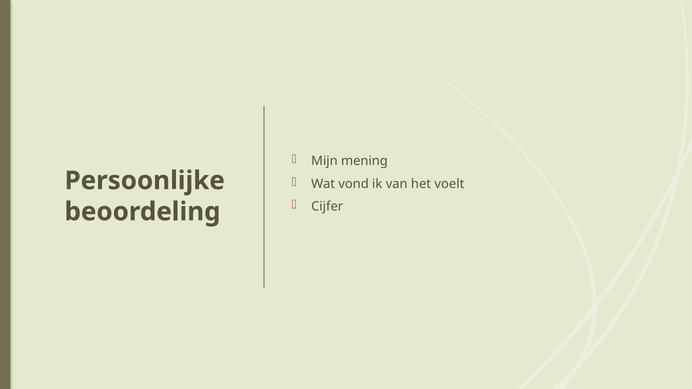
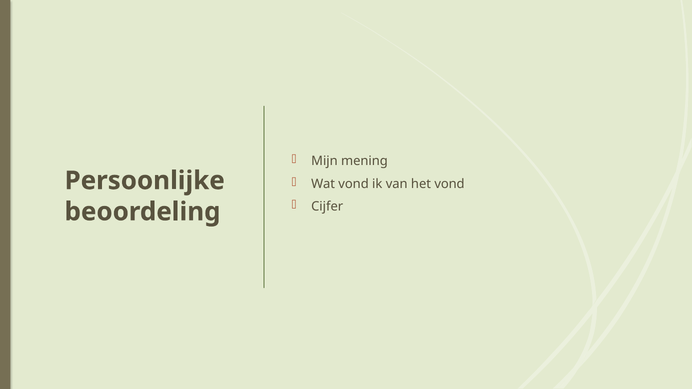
het voelt: voelt -> vond
